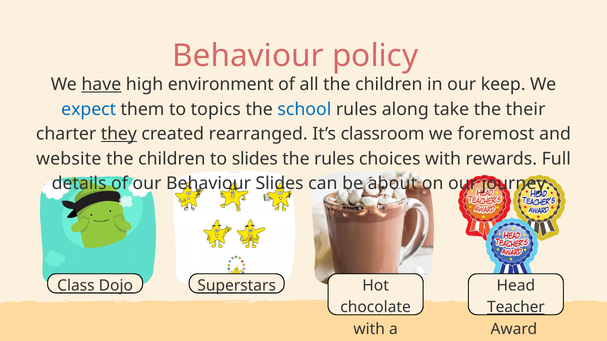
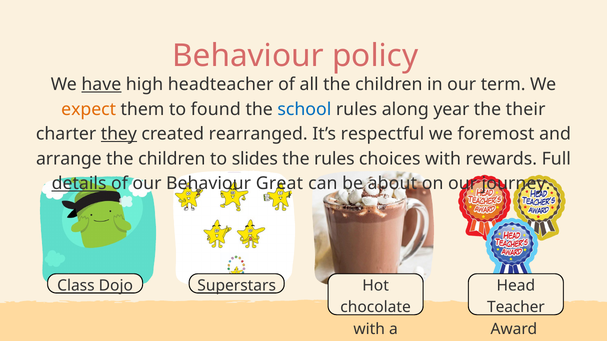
environment: environment -> headteacher
keep: keep -> term
expect colour: blue -> orange
topics: topics -> found
take: take -> year
classroom: classroom -> respectful
website: website -> arrange
details underline: none -> present
Behaviour Slides: Slides -> Great
Teacher at (516, 308) underline: present -> none
